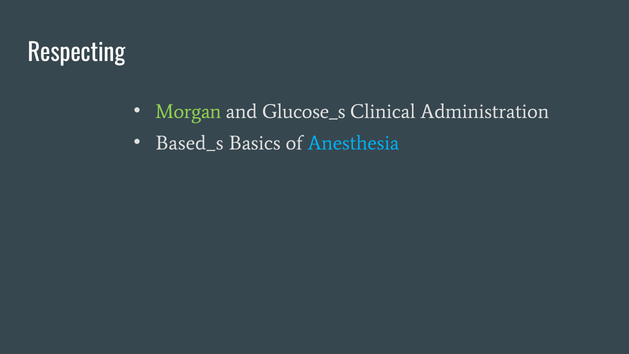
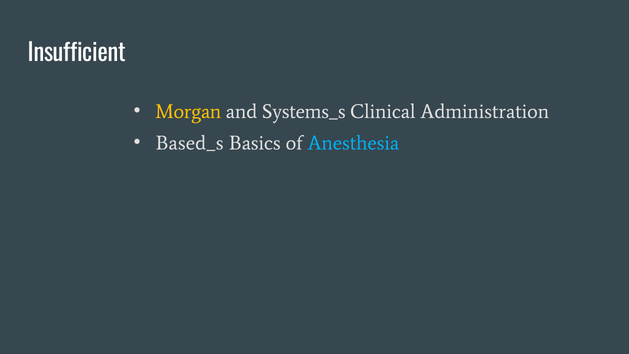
Respecting: Respecting -> Insufficient
Morgan colour: light green -> yellow
Glucose_s: Glucose_s -> Systems_s
